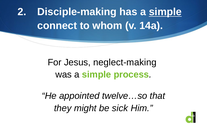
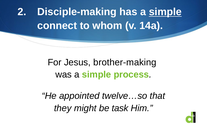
neglect-making: neglect-making -> brother-making
sick: sick -> task
